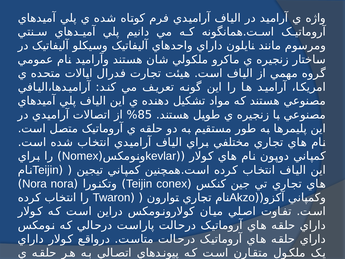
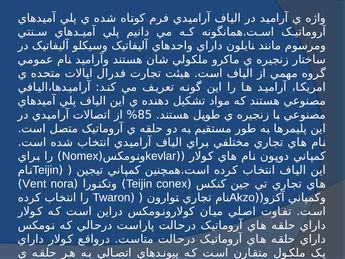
Nora at (34, 184): Nora -> Vent
